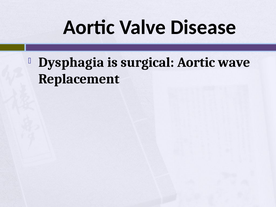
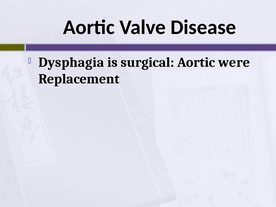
wave: wave -> were
